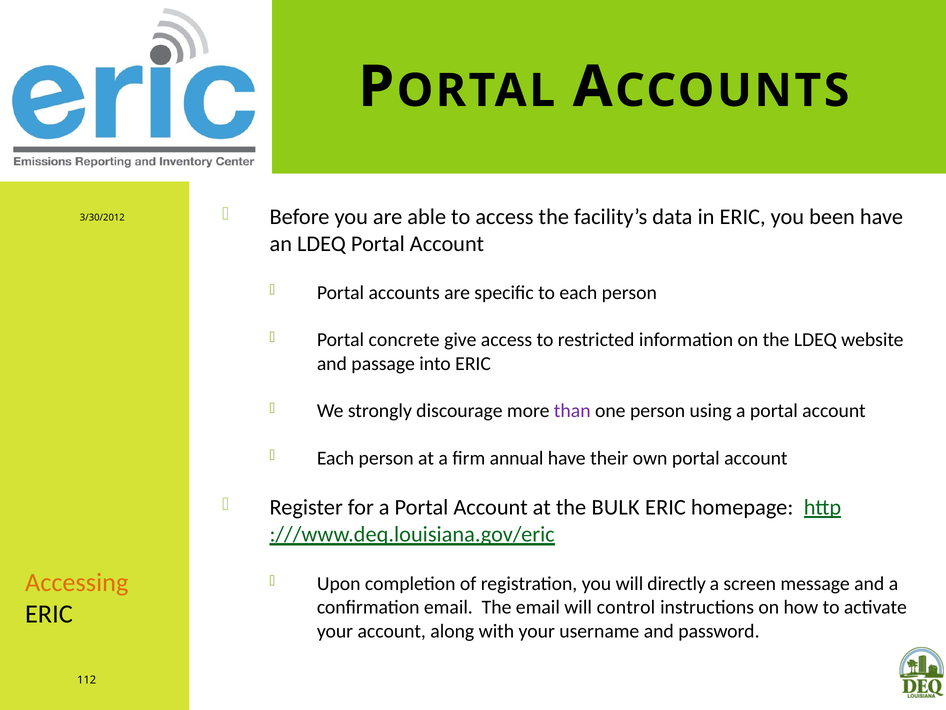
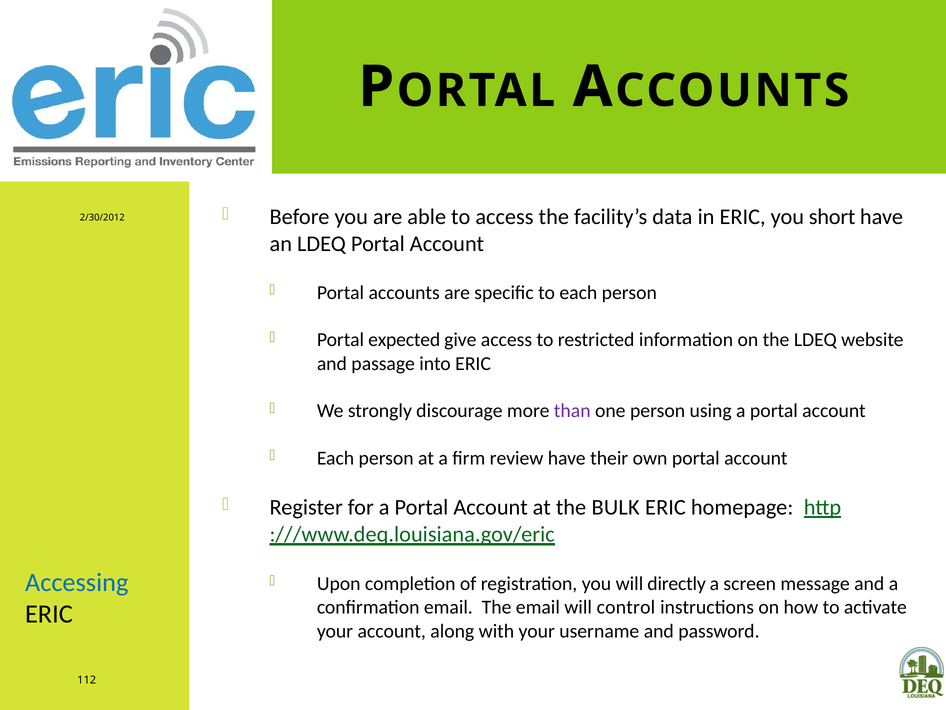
been: been -> short
3/30/2012: 3/30/2012 -> 2/30/2012
concrete: concrete -> expected
annual: annual -> review
Accessing colour: orange -> blue
